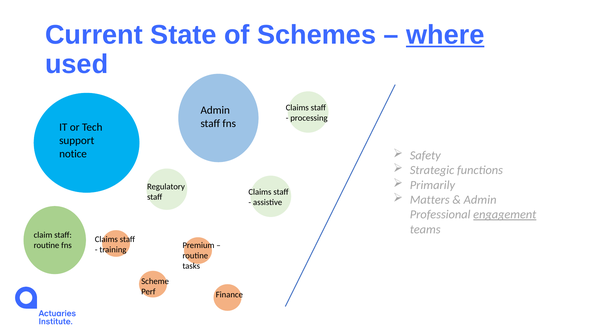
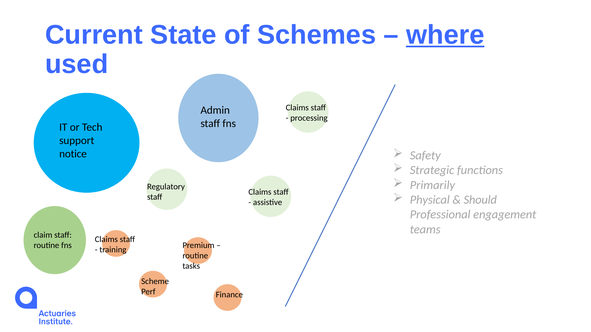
Matters: Matters -> Physical
Admin at (480, 200): Admin -> Should
engagement underline: present -> none
